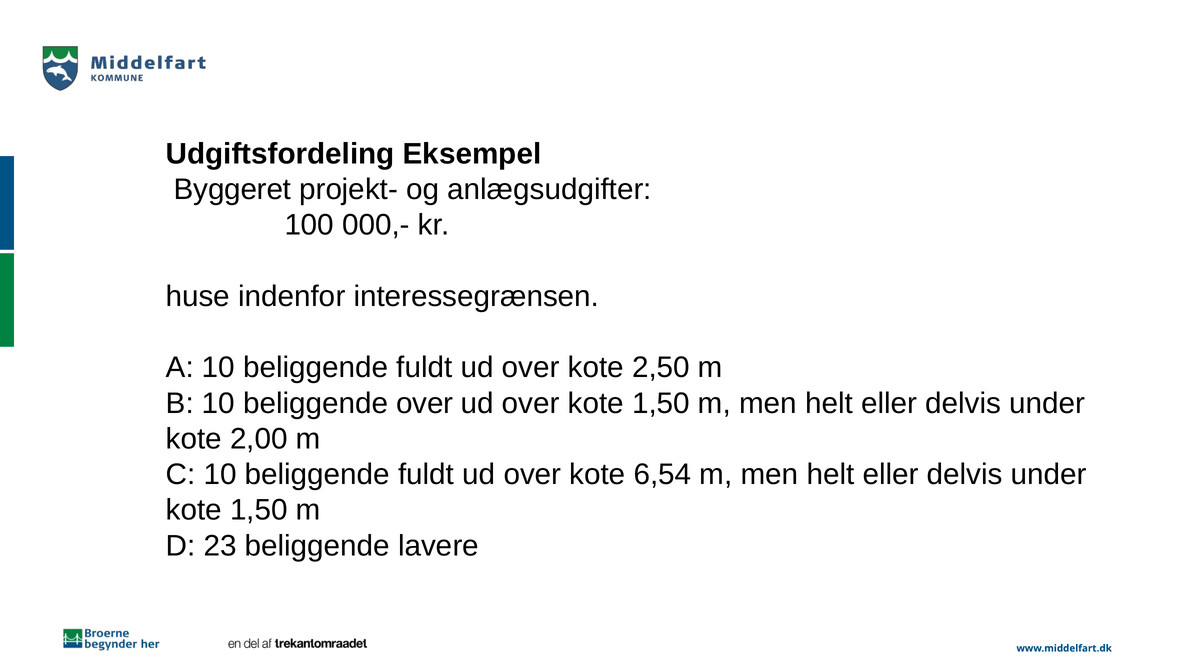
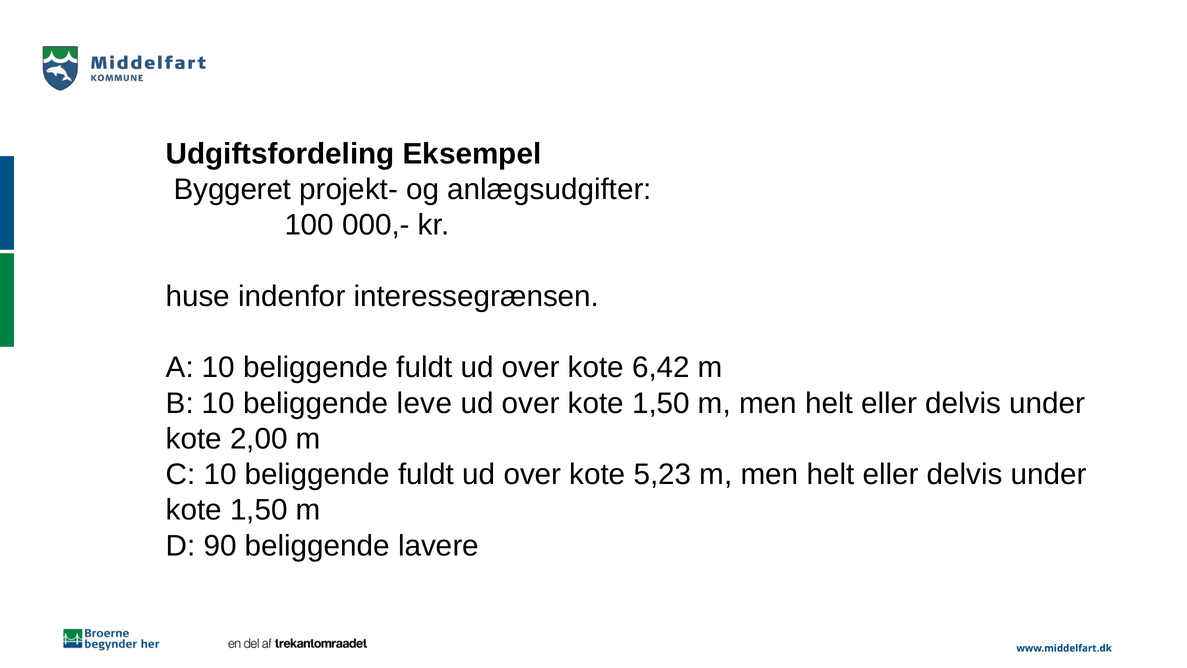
2,50: 2,50 -> 6,42
beliggende over: over -> leve
6,54: 6,54 -> 5,23
23: 23 -> 90
